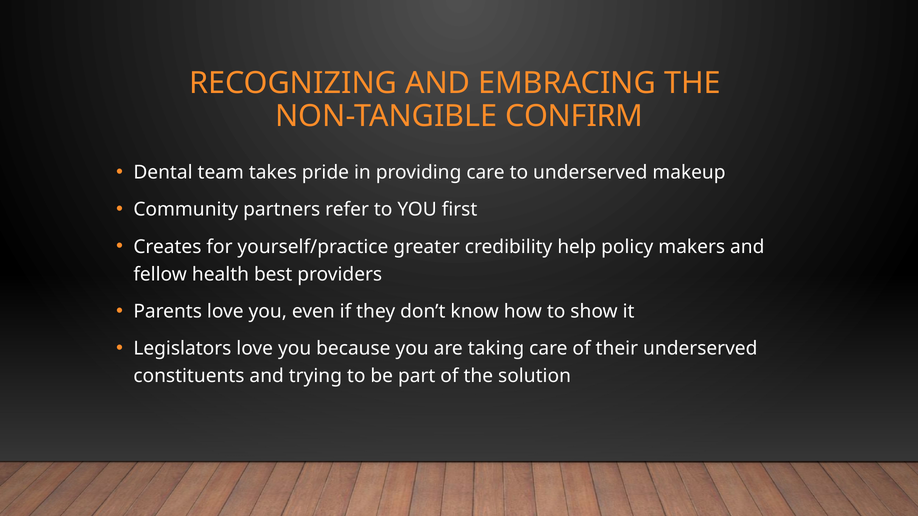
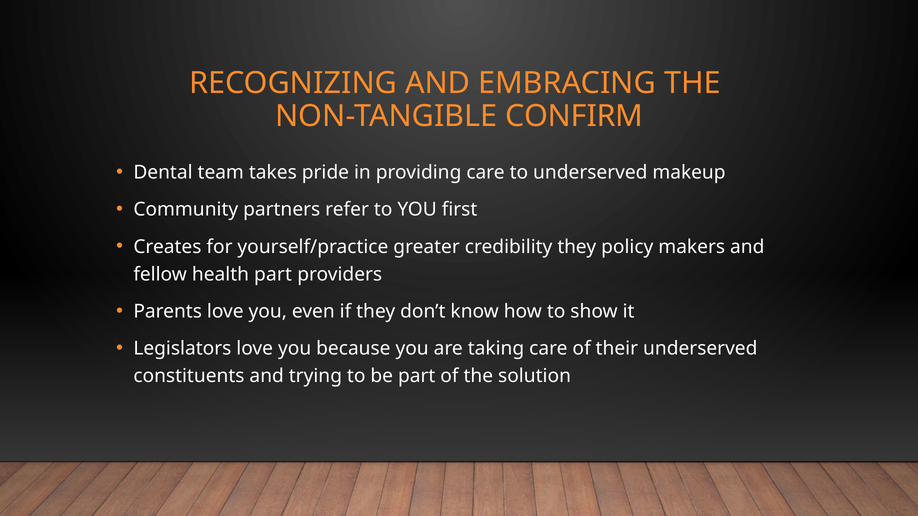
credibility help: help -> they
health best: best -> part
